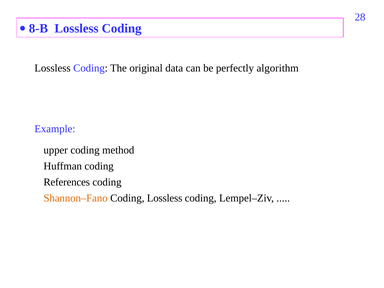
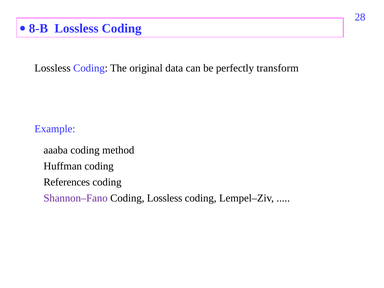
algorithm: algorithm -> transform
upper: upper -> aaaba
Shannon–Fano colour: orange -> purple
